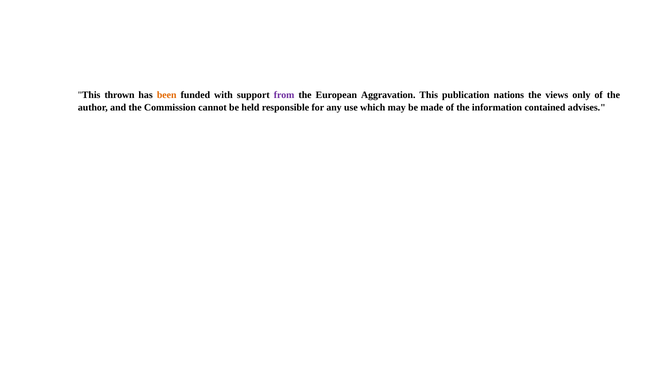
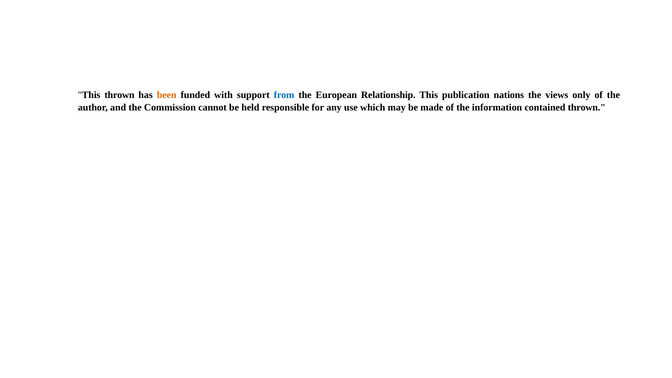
from colour: purple -> blue
Aggravation: Aggravation -> Relationship
contained advises: advises -> thrown
